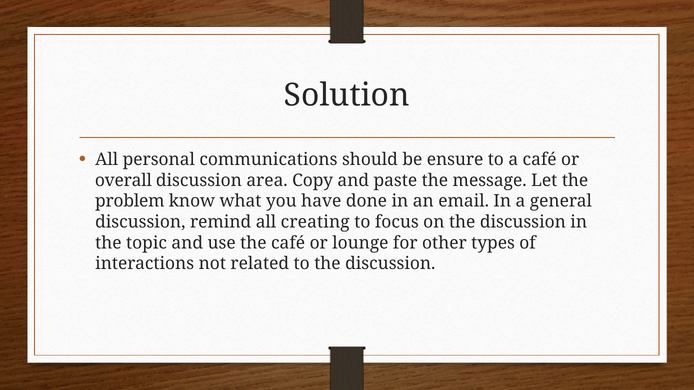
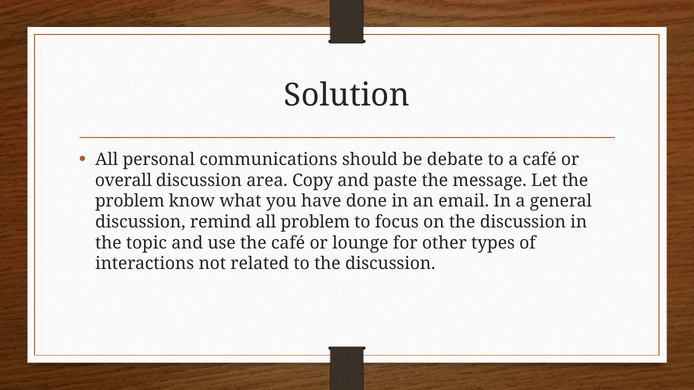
ensure: ensure -> debate
all creating: creating -> problem
